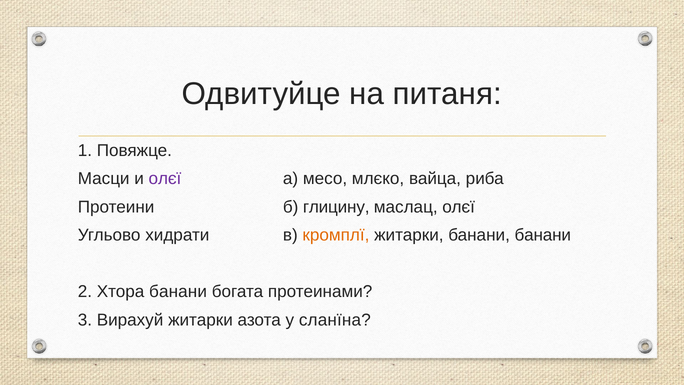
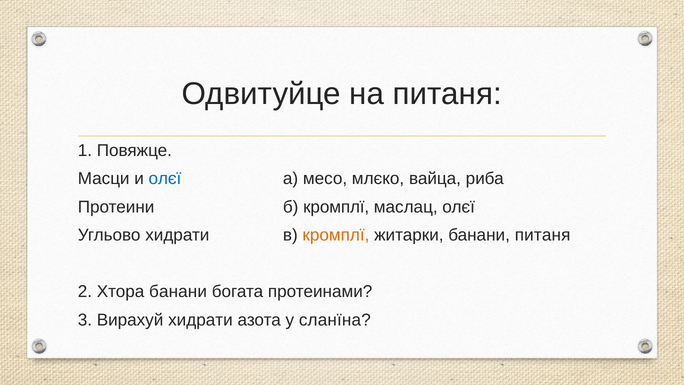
олєї at (165, 179) colour: purple -> blue
б глицину: глицину -> кромплї
банани банани: банани -> питаня
Вирахуй житарки: житарки -> хидрати
